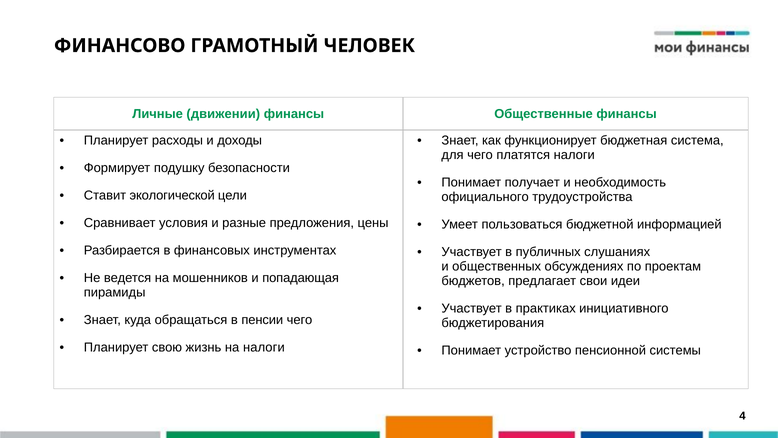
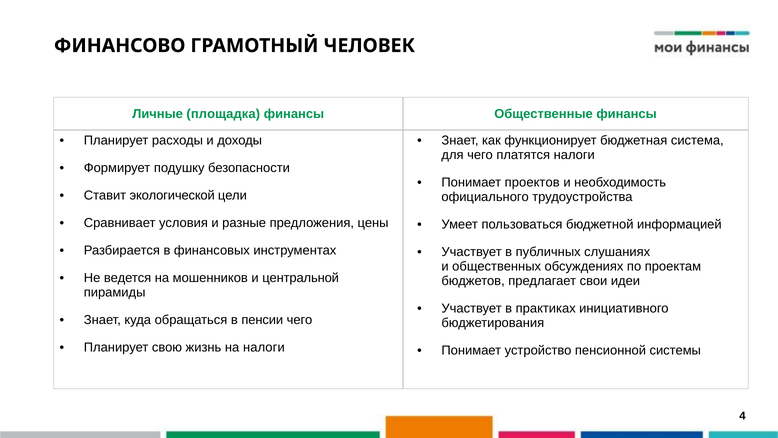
движении: движении -> площадка
получает: получает -> проектов
попадающая: попадающая -> центральной
